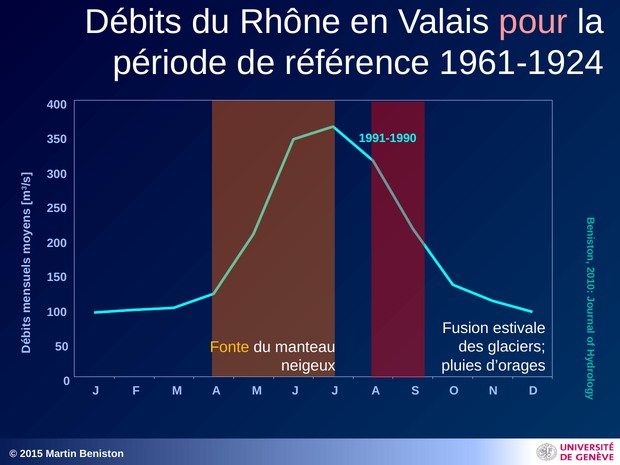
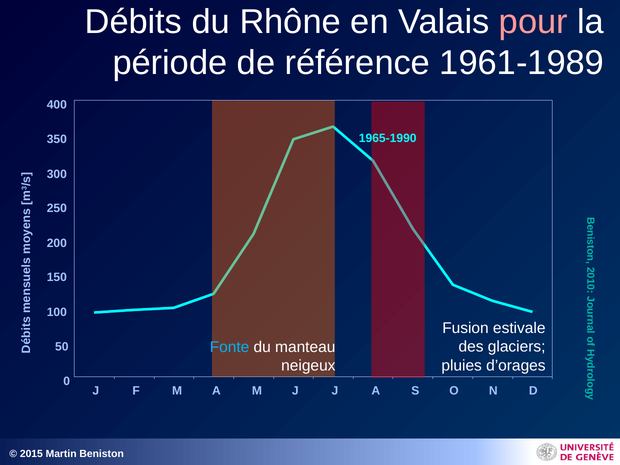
1961-1924: 1961-1924 -> 1961-1989
1991-1990: 1991-1990 -> 1965-1990
Fonte colour: yellow -> light blue
